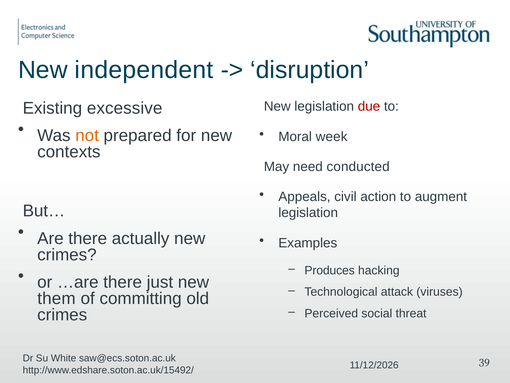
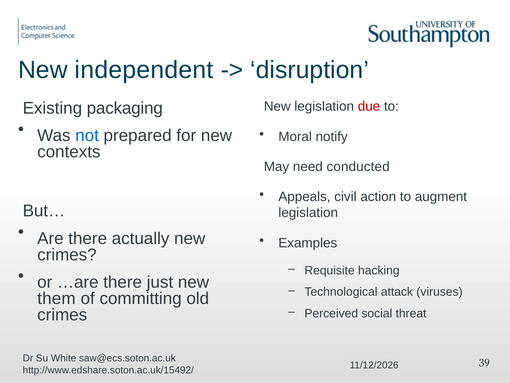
excessive: excessive -> packaging
not colour: orange -> blue
week: week -> notify
Produces: Produces -> Requisite
